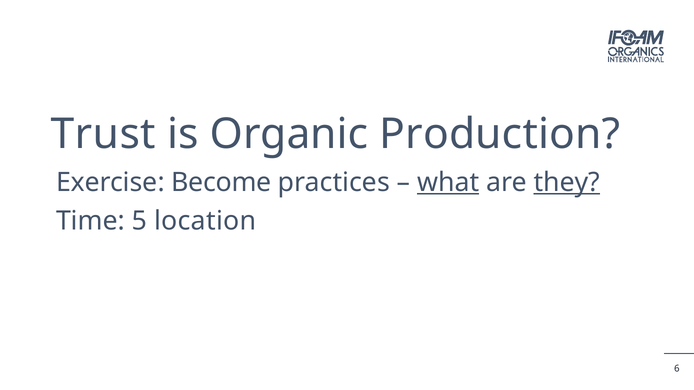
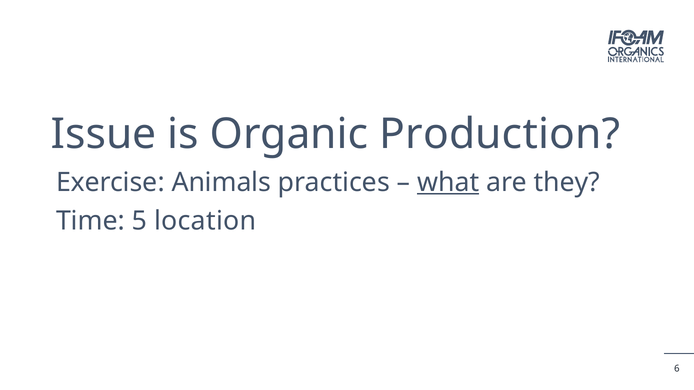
Trust: Trust -> Issue
Become: Become -> Animals
they underline: present -> none
